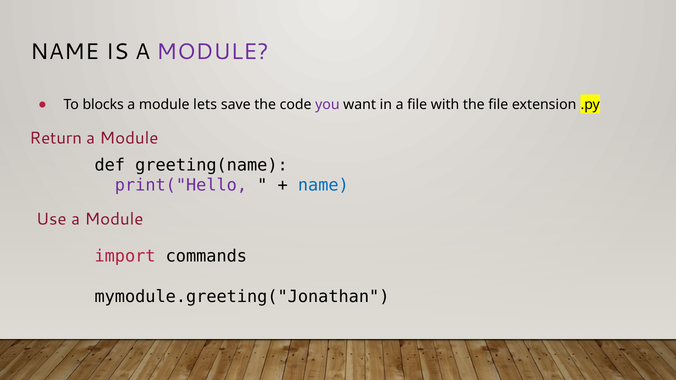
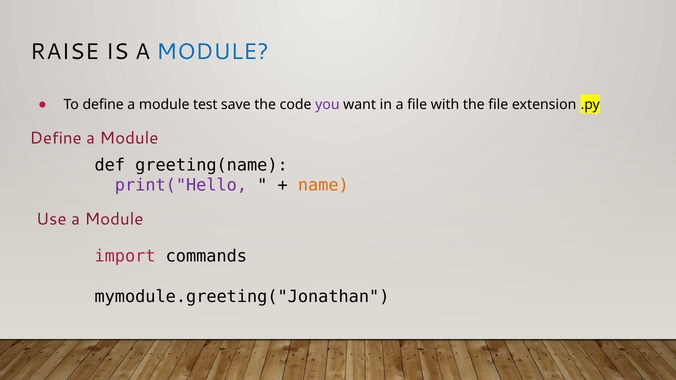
NAME at (65, 52): NAME -> RAISE
MODULE at (213, 52) colour: purple -> blue
To blocks: blocks -> define
lets: lets -> test
Return at (56, 138): Return -> Define
name at (323, 185) colour: blue -> orange
